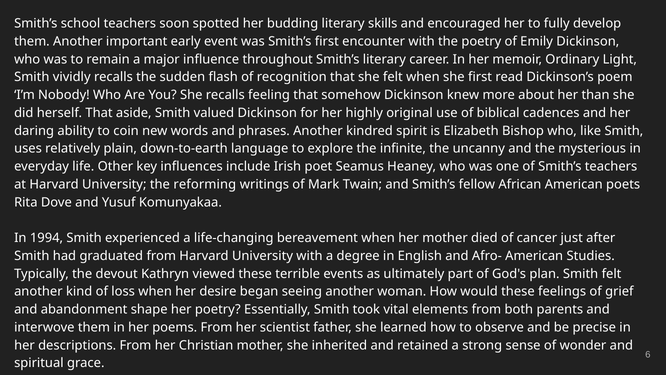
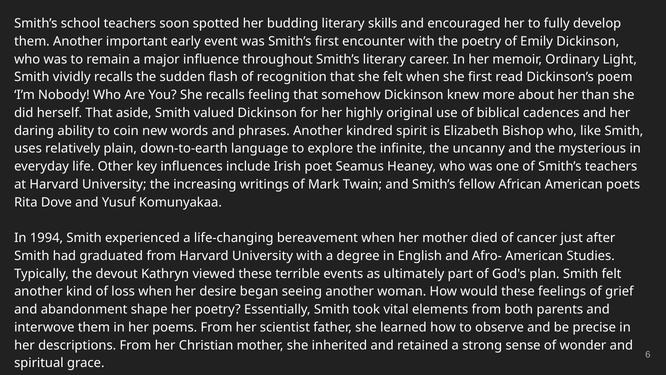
reforming: reforming -> increasing
